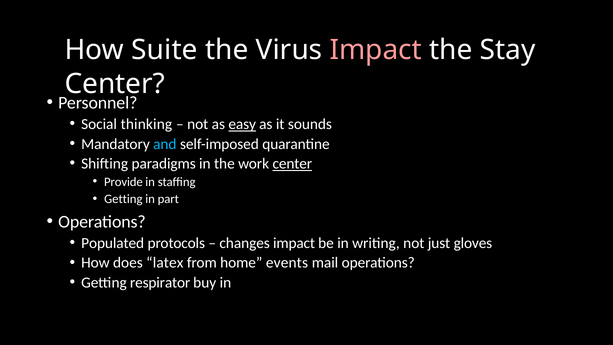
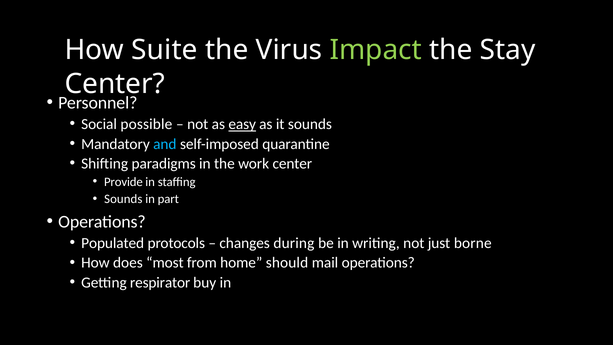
Impact at (376, 50) colour: pink -> light green
thinking: thinking -> possible
center at (292, 164) underline: present -> none
Getting at (123, 199): Getting -> Sounds
changes impact: impact -> during
gloves: gloves -> borne
latex: latex -> most
events: events -> should
